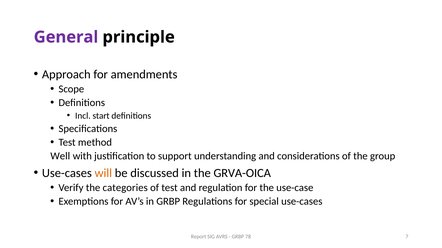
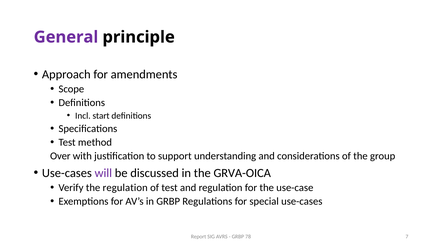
Well: Well -> Over
will colour: orange -> purple
the categories: categories -> regulation
